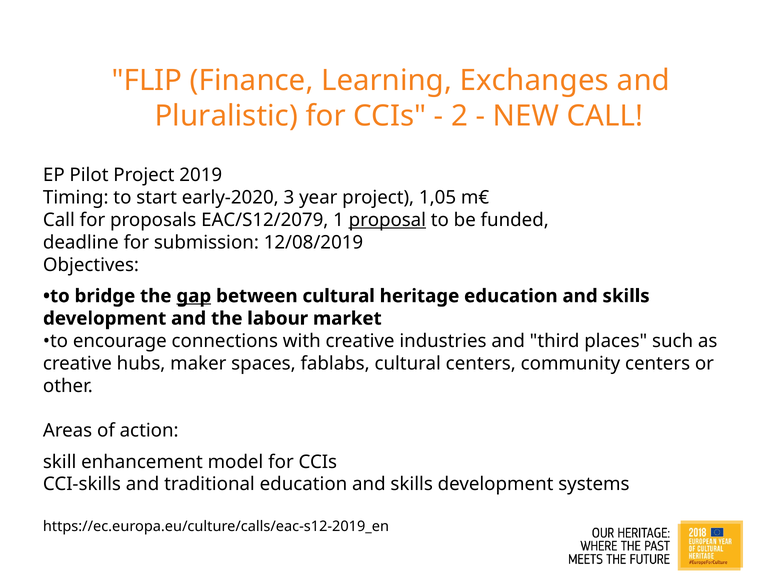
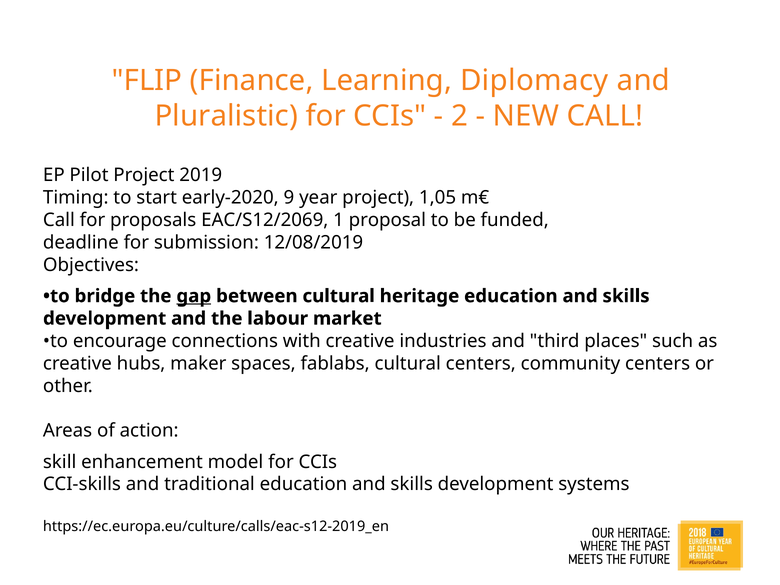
Exchanges: Exchanges -> Diplomacy
3: 3 -> 9
EAC/S12/2079: EAC/S12/2079 -> EAC/S12/2069
proposal underline: present -> none
